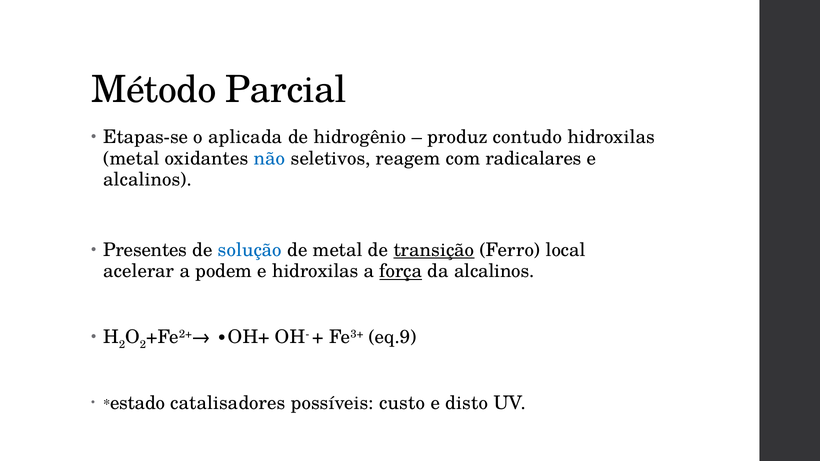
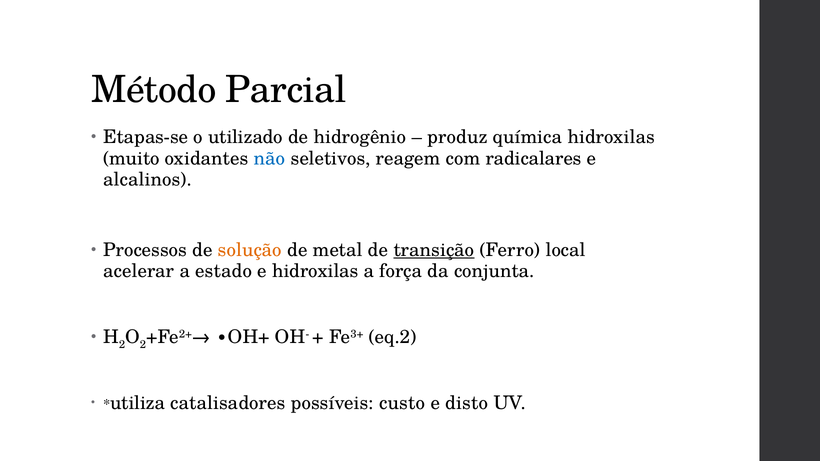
aplicada: aplicada -> utilizado
contudo: contudo -> química
metal at (131, 158): metal -> muito
Presentes: Presentes -> Processos
solução colour: blue -> orange
podem: podem -> estado
força underline: present -> none
da alcalinos: alcalinos -> conjunta
eq.9: eq.9 -> eq.2
estado: estado -> utiliza
